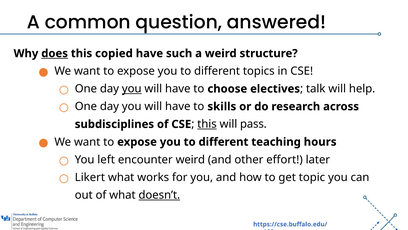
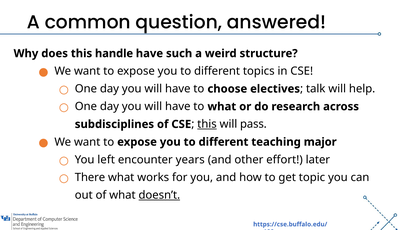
does underline: present -> none
copied: copied -> handle
you at (132, 89) underline: present -> none
to skills: skills -> what
hours: hours -> major
encounter weird: weird -> years
Likert: Likert -> There
